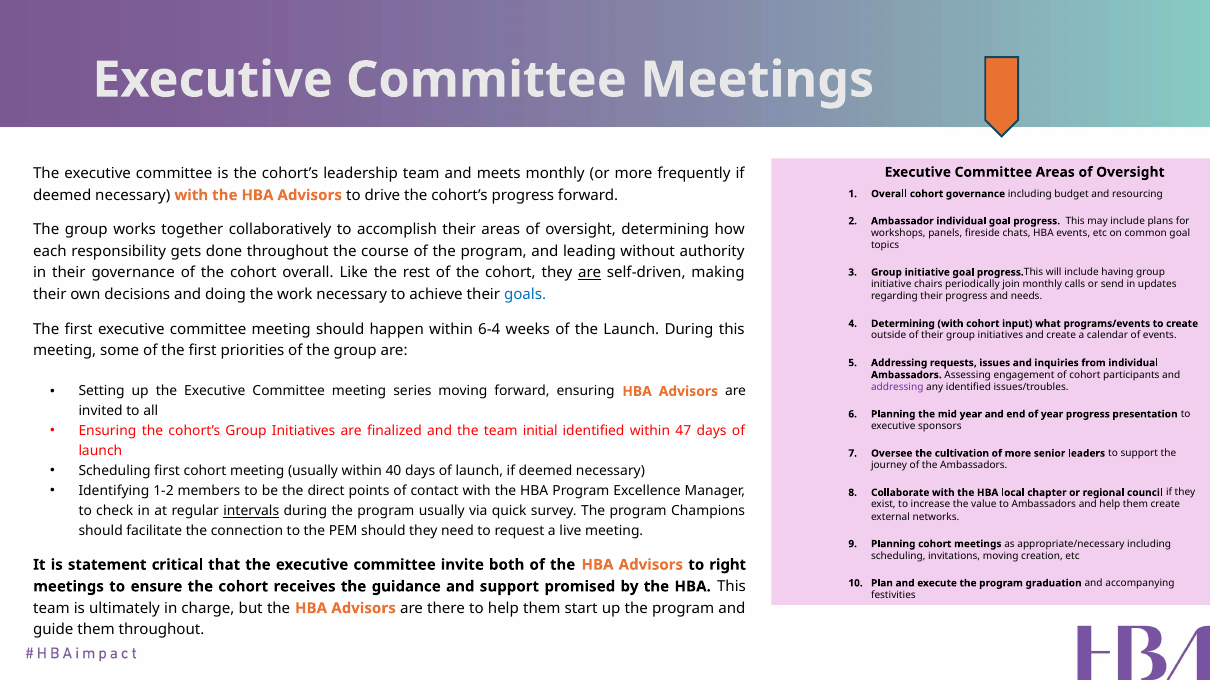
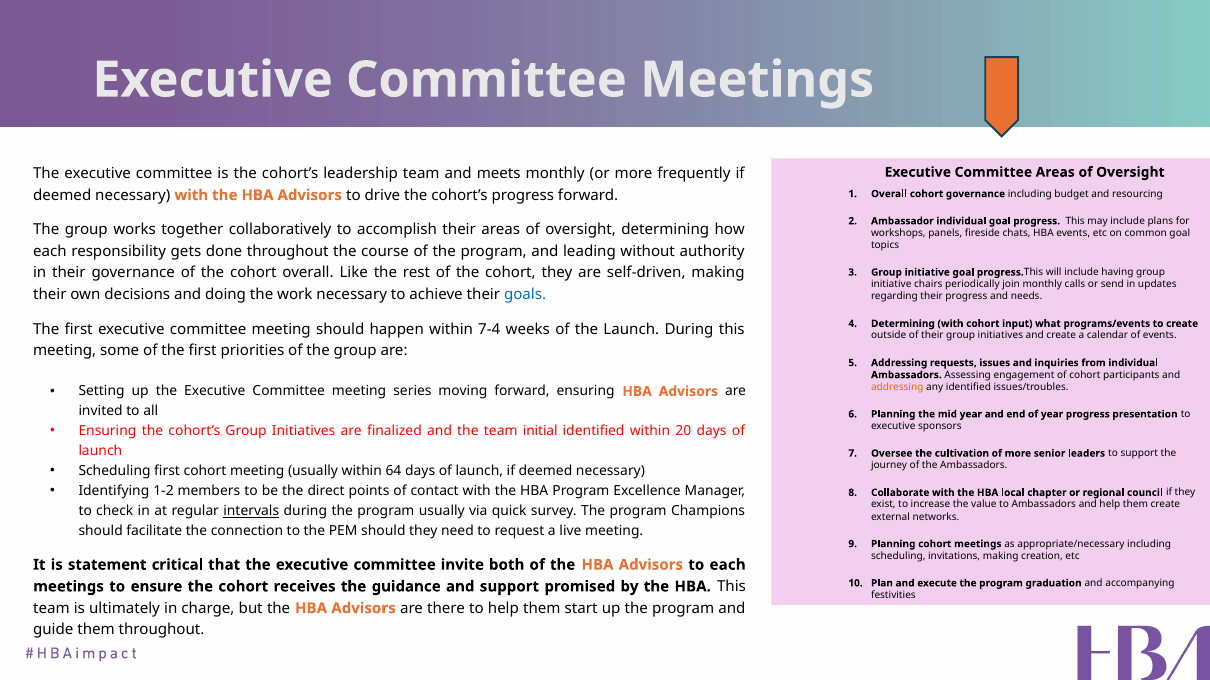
are at (590, 273) underline: present -> none
6-4: 6-4 -> 7-4
addressing at (897, 387) colour: purple -> orange
47: 47 -> 20
40: 40 -> 64
invitations moving: moving -> making
to right: right -> each
